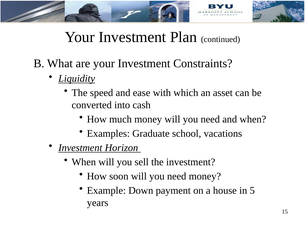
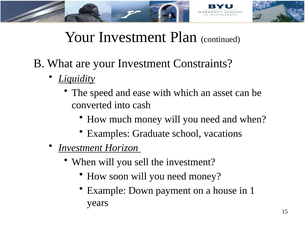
5: 5 -> 1
